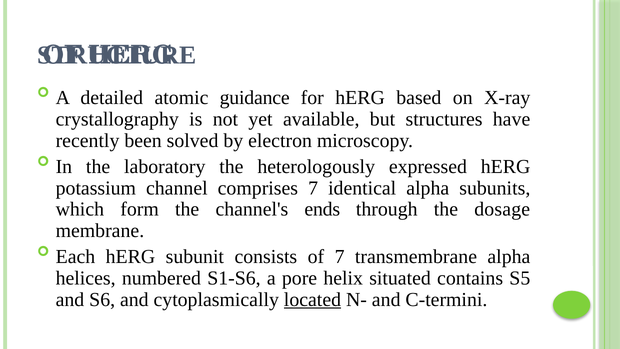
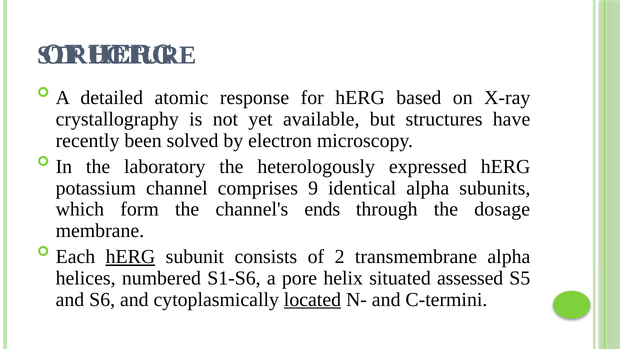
guidance: guidance -> response
comprises 7: 7 -> 9
hERG at (130, 257) underline: none -> present
of 7: 7 -> 2
contains: contains -> assessed
